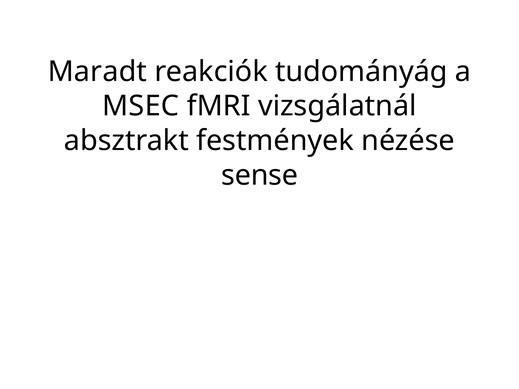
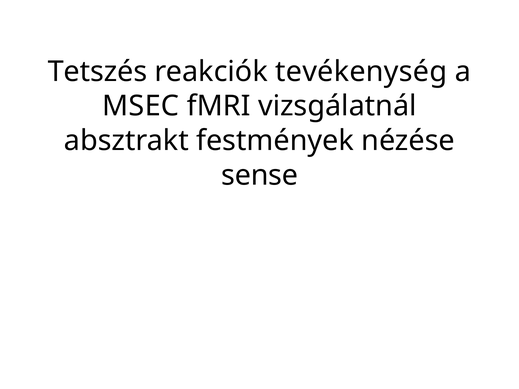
Maradt: Maradt -> Tetszés
tudományág: tudományág -> tevékenység
